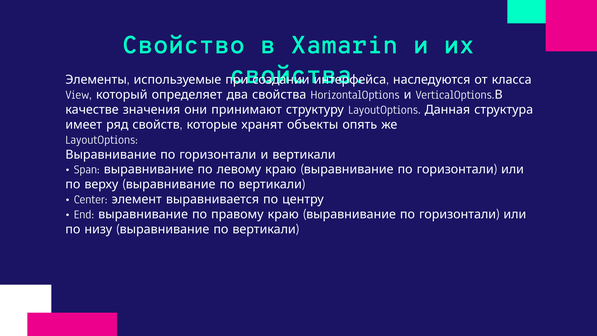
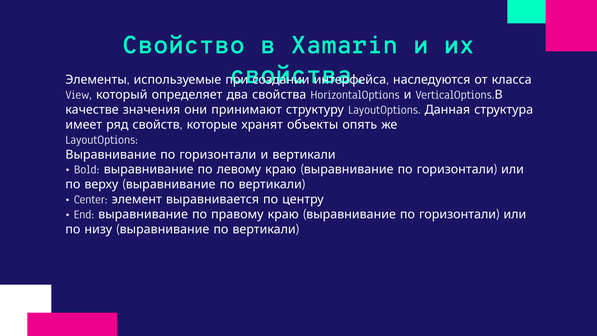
Span: Span -> Bold
